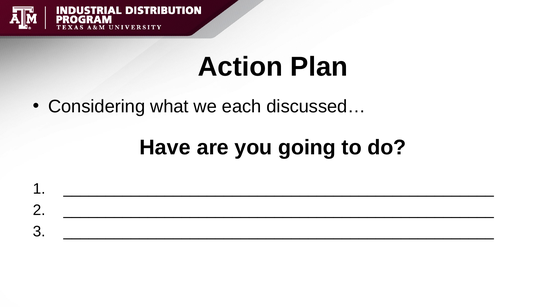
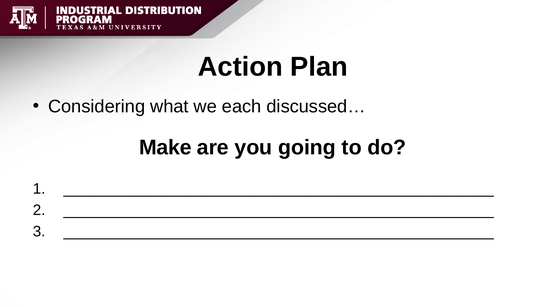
Have: Have -> Make
